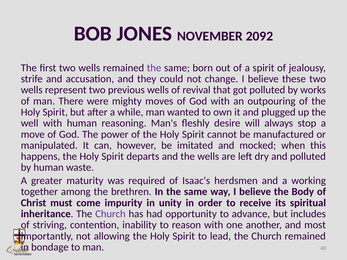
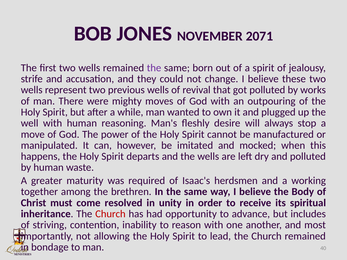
2092: 2092 -> 2071
impurity: impurity -> resolved
Church at (110, 214) colour: purple -> red
